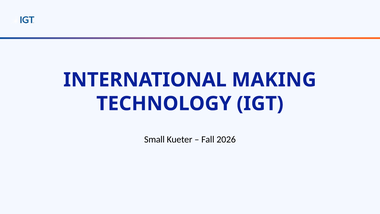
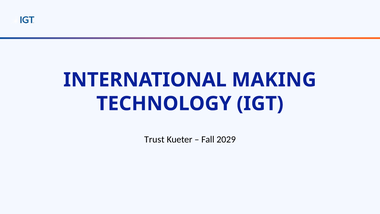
Small: Small -> Trust
2026: 2026 -> 2029
